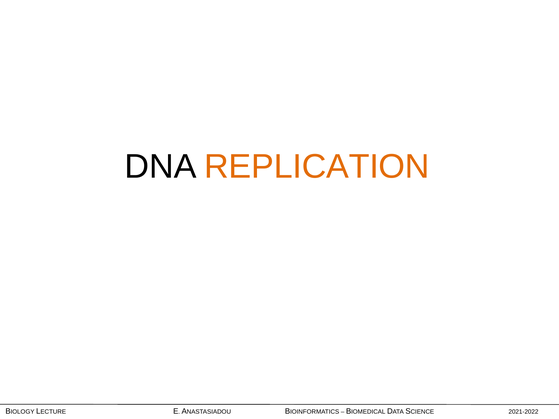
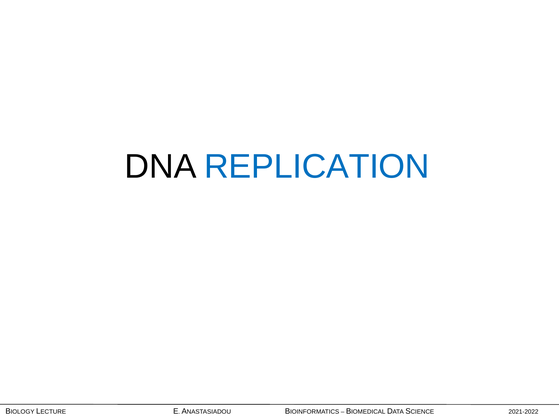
REPLICATION colour: orange -> blue
